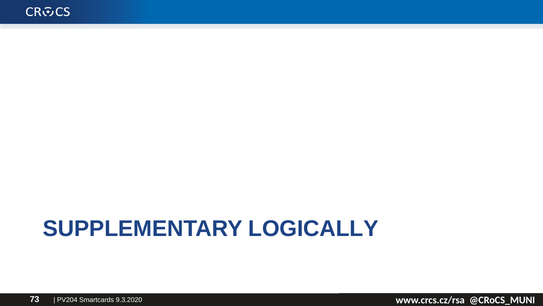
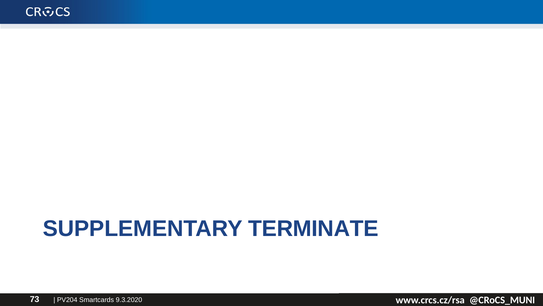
LOGICALLY: LOGICALLY -> TERMINATE
